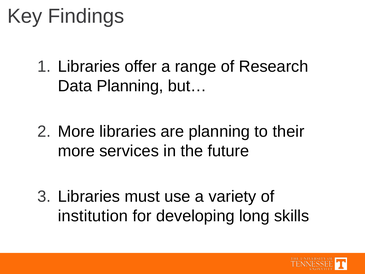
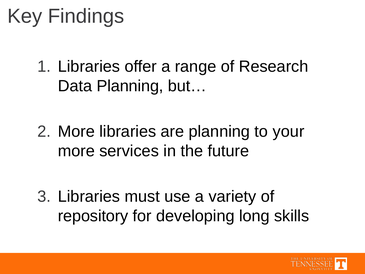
their: their -> your
institution: institution -> repository
